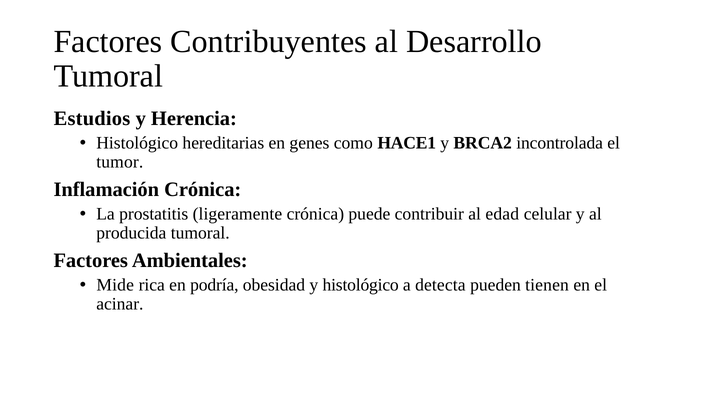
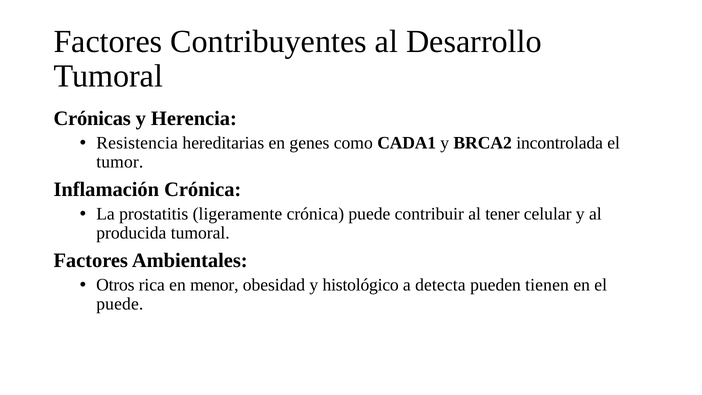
Estudios: Estudios -> Crónicas
Histológico at (137, 143): Histológico -> Resistencia
HACE1: HACE1 -> CADA1
edad: edad -> tener
Mide: Mide -> Otros
podría: podría -> menor
acinar at (120, 304): acinar -> puede
